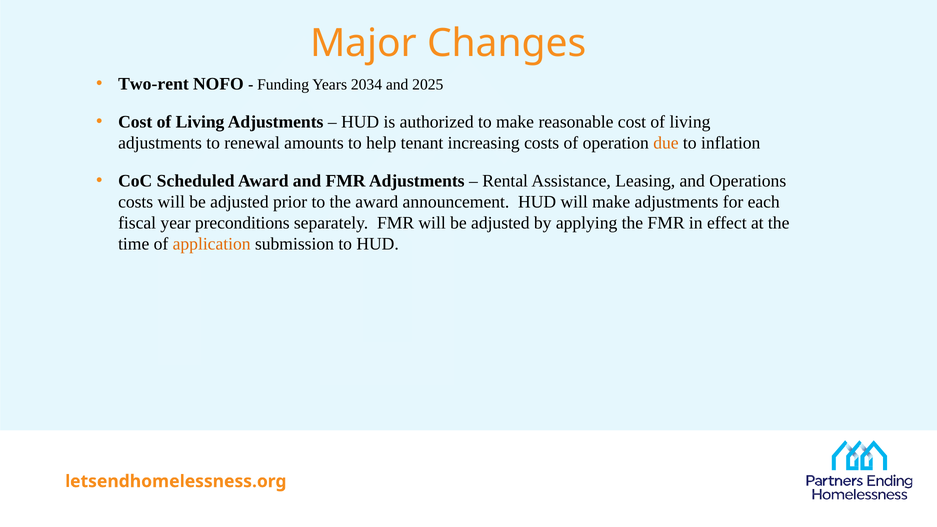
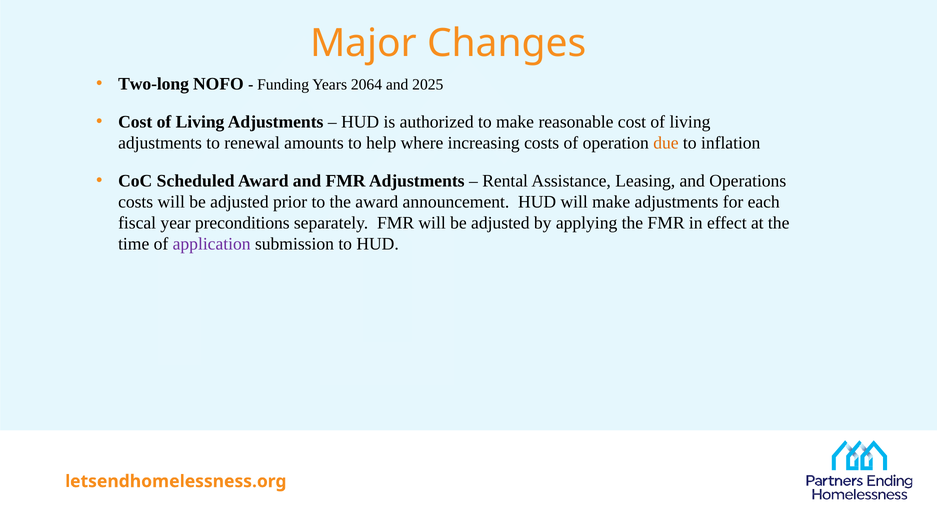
Two-rent: Two-rent -> Two-long
2034: 2034 -> 2064
tenant: tenant -> where
application colour: orange -> purple
